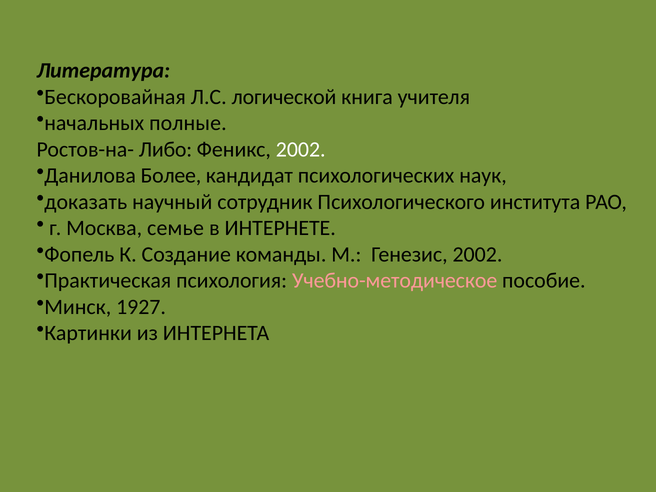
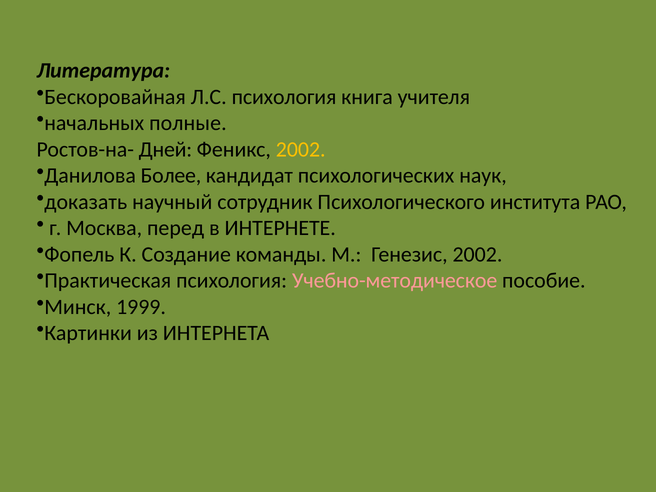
Л.С логической: логической -> психология
Либо: Либо -> Дней
2002 at (301, 149) colour: white -> yellow
семье: семье -> перед
1927: 1927 -> 1999
